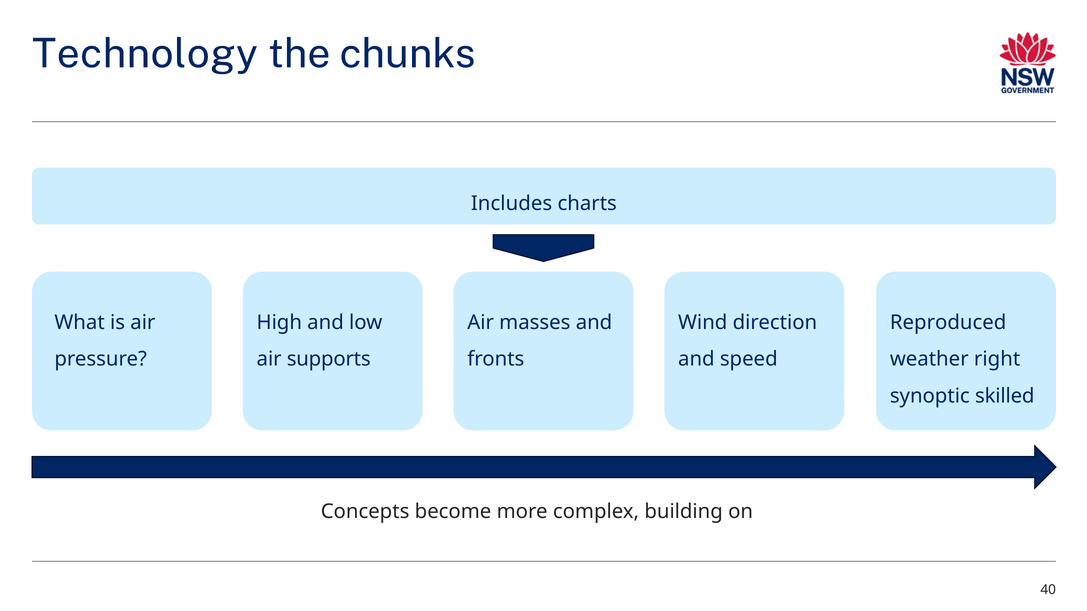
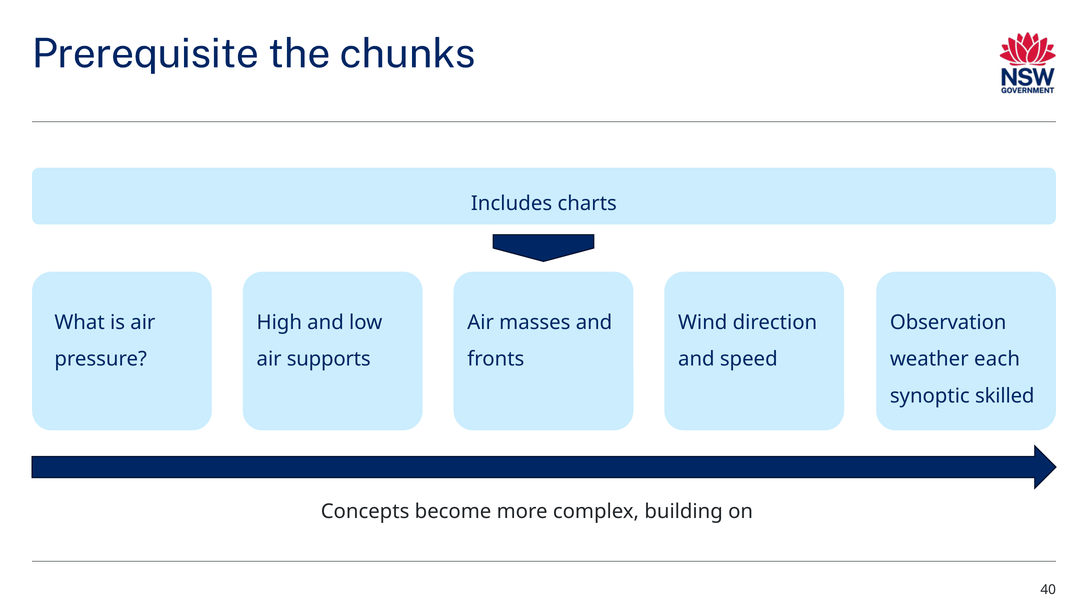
Technology: Technology -> Prerequisite
Reproduced: Reproduced -> Observation
right: right -> each
